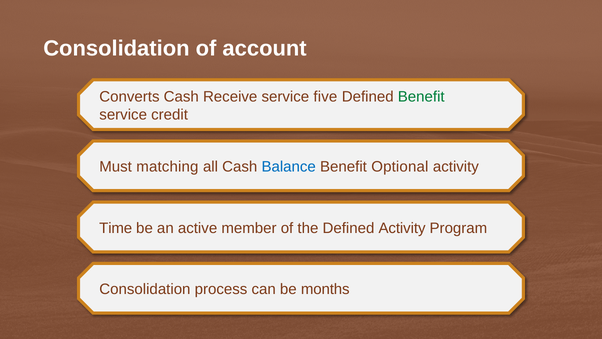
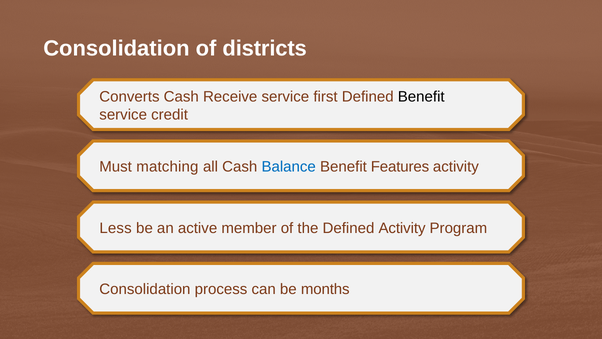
account: account -> districts
five: five -> first
Benefit at (421, 96) colour: green -> black
Optional: Optional -> Features
Time: Time -> Less
